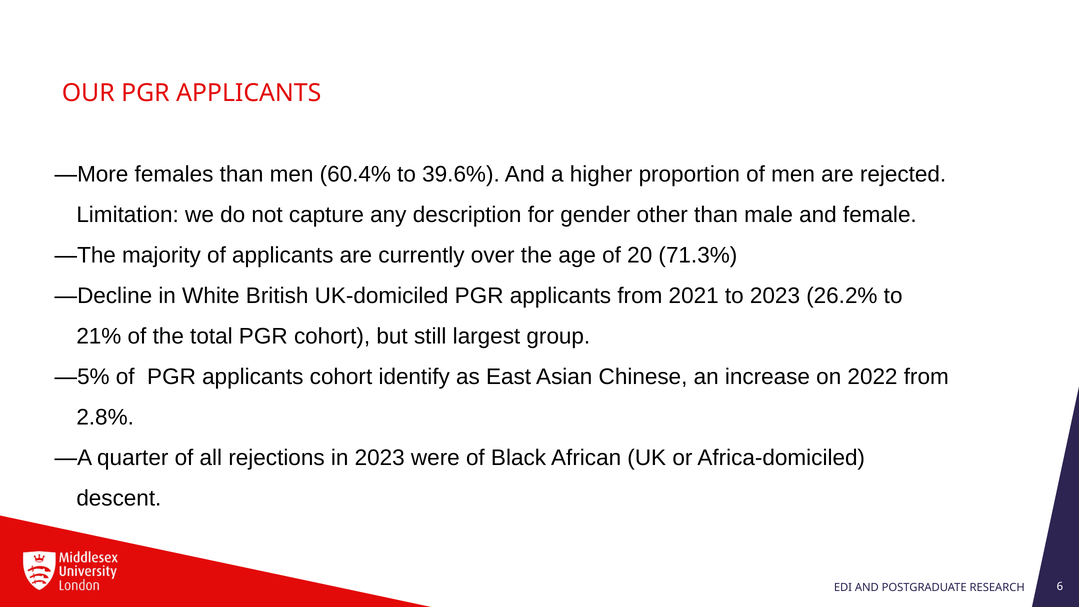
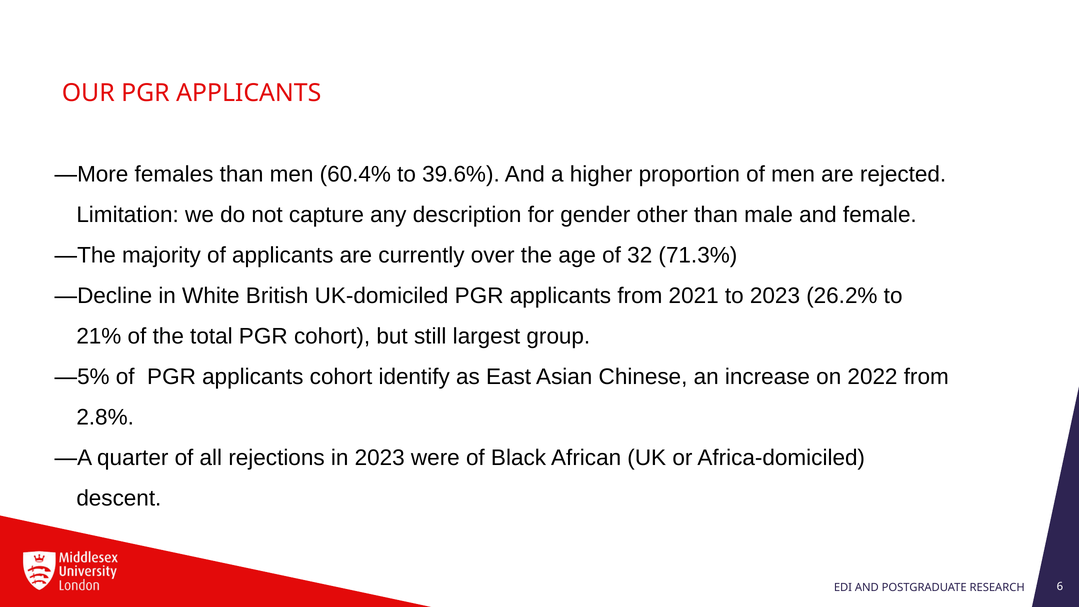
20: 20 -> 32
